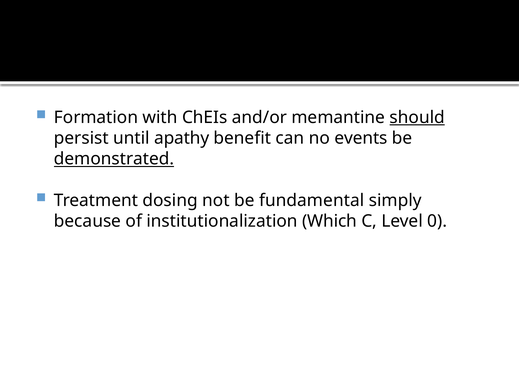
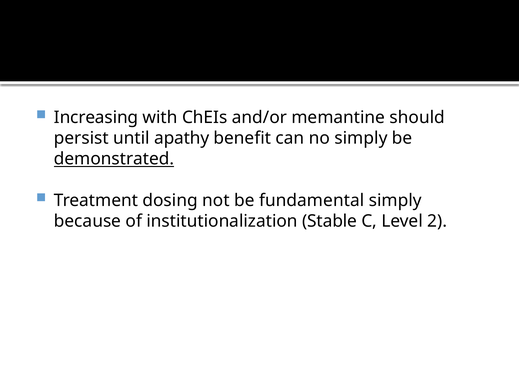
Formation: Formation -> Increasing
should underline: present -> none
no events: events -> simply
Which: Which -> Stable
0: 0 -> 2
